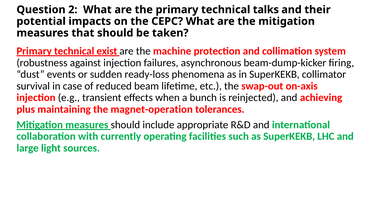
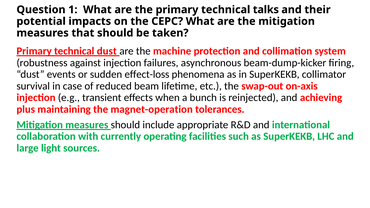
2: 2 -> 1
technical exist: exist -> dust
ready-loss: ready-loss -> effect-loss
